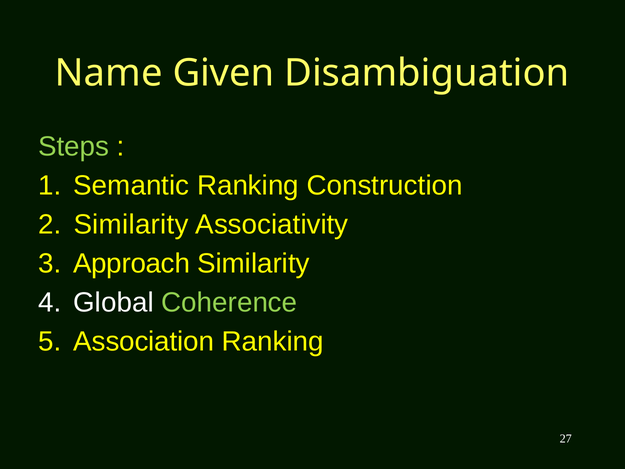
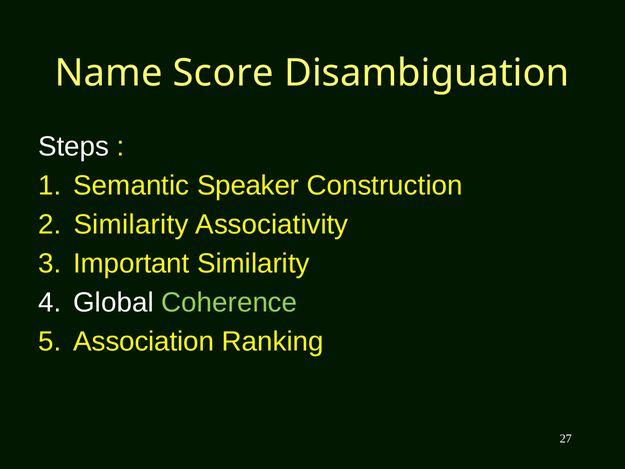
Given: Given -> Score
Steps colour: light green -> white
Semantic Ranking: Ranking -> Speaker
Approach: Approach -> Important
